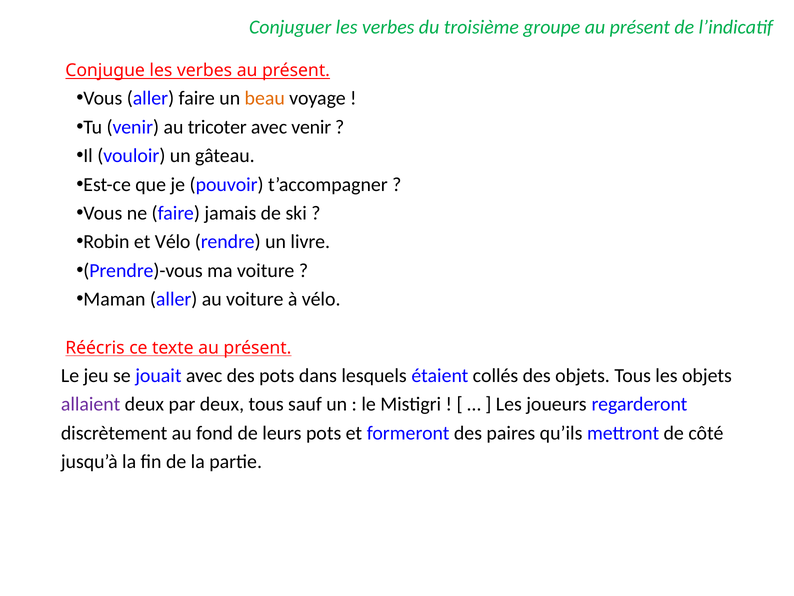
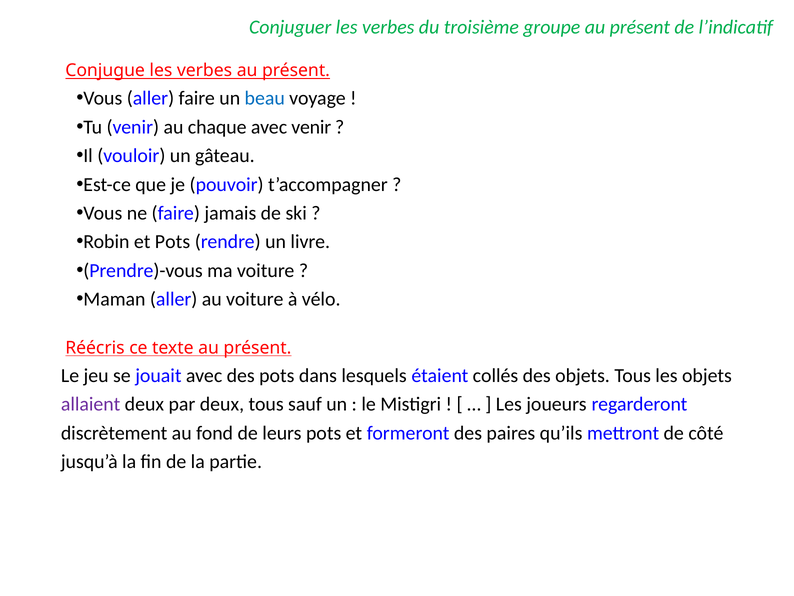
beau colour: orange -> blue
tricoter: tricoter -> chaque
et Vélo: Vélo -> Pots
